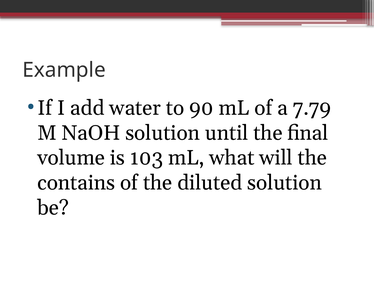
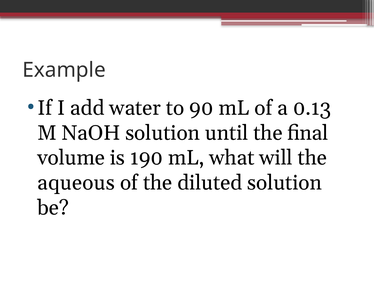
7.79: 7.79 -> 0.13
103: 103 -> 190
contains: contains -> aqueous
